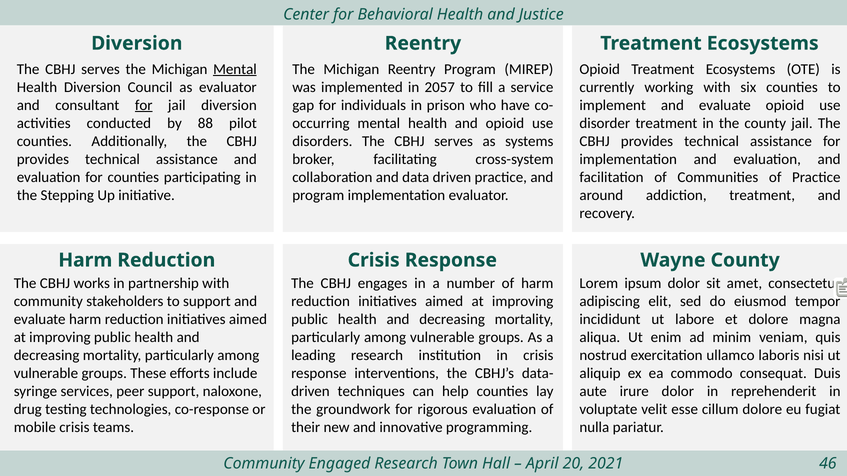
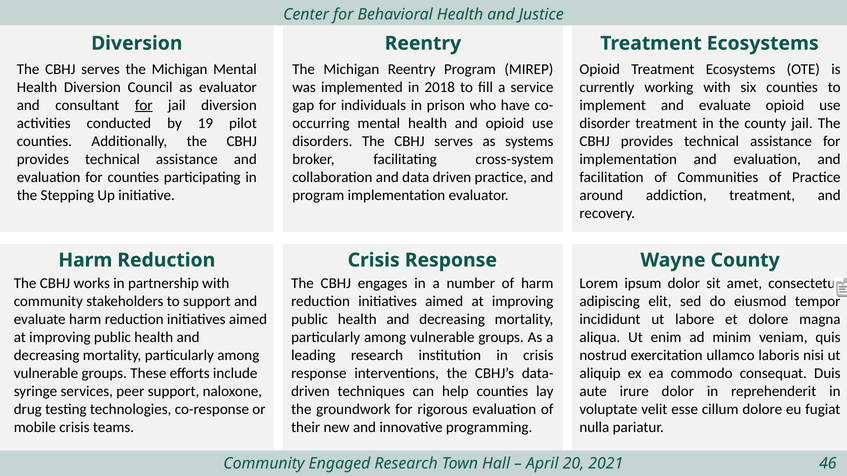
Mental at (235, 69) underline: present -> none
2057: 2057 -> 2018
88: 88 -> 19
